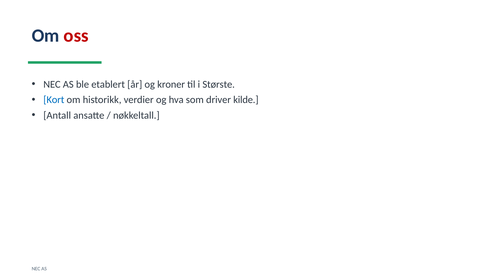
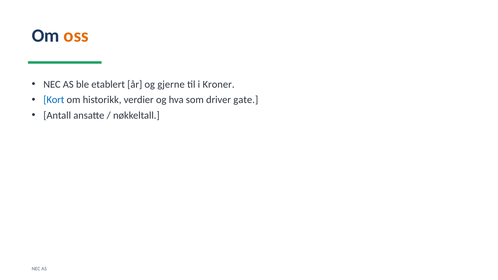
oss colour: red -> orange
kroner: kroner -> gjerne
Største: Største -> Kroner
kilde: kilde -> gate
